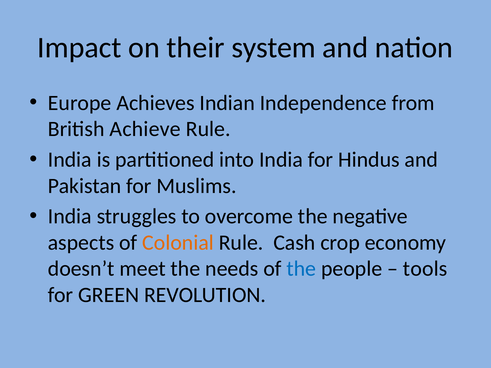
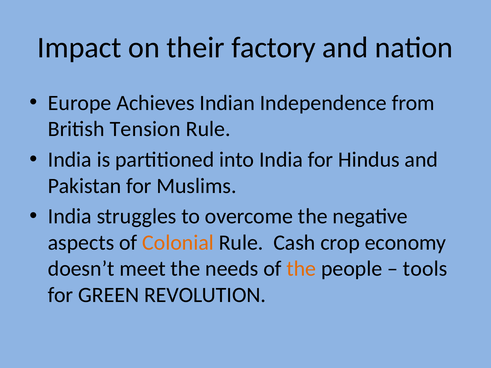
system: system -> factory
Achieve: Achieve -> Tension
the at (301, 269) colour: blue -> orange
